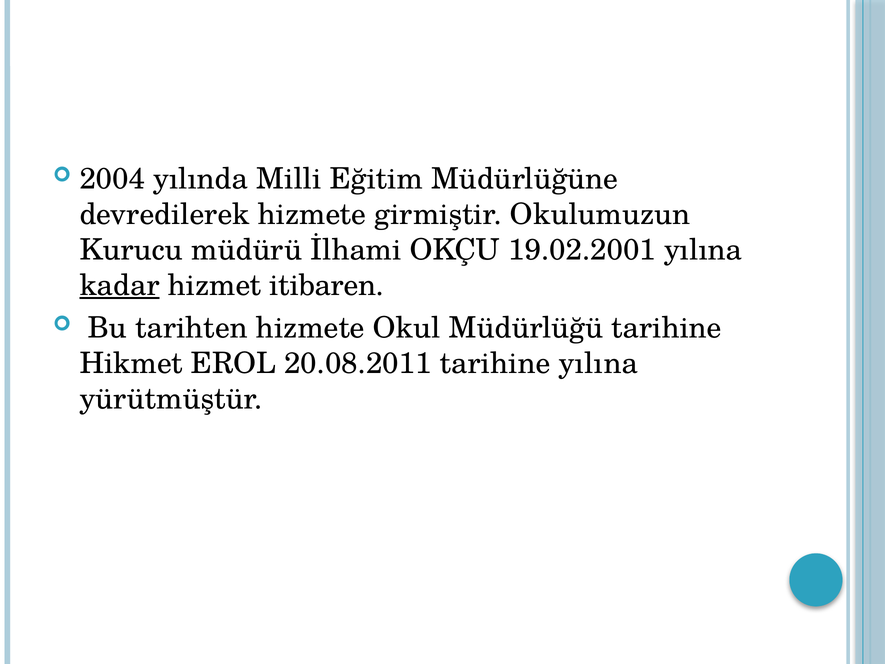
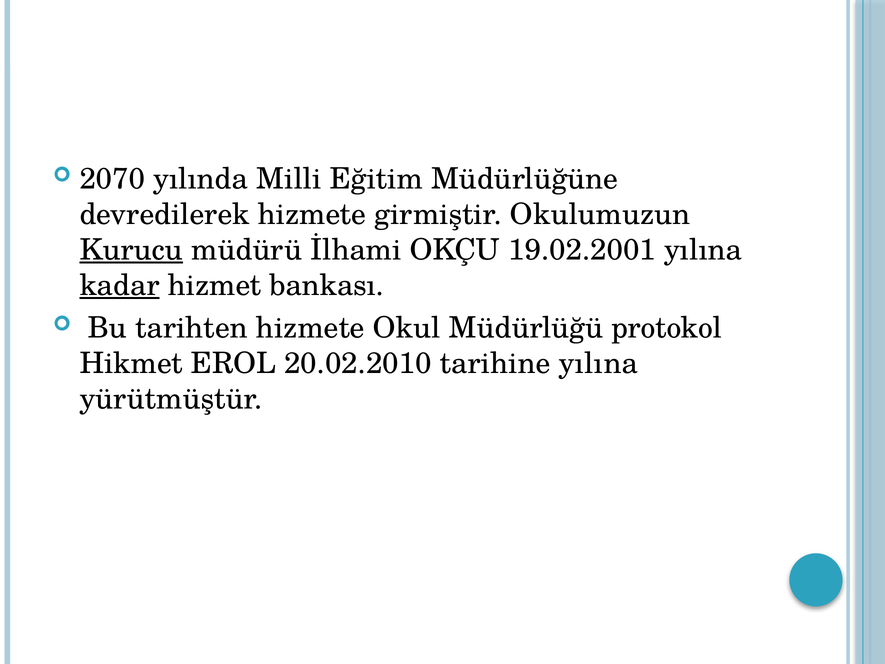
2004: 2004 -> 2070
Kurucu underline: none -> present
itibaren: itibaren -> bankası
Müdürlüğü tarihine: tarihine -> protokol
20.08.2011: 20.08.2011 -> 20.02.2010
